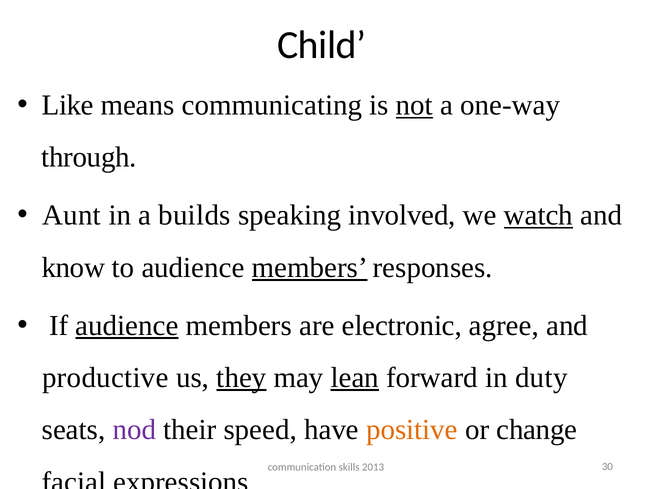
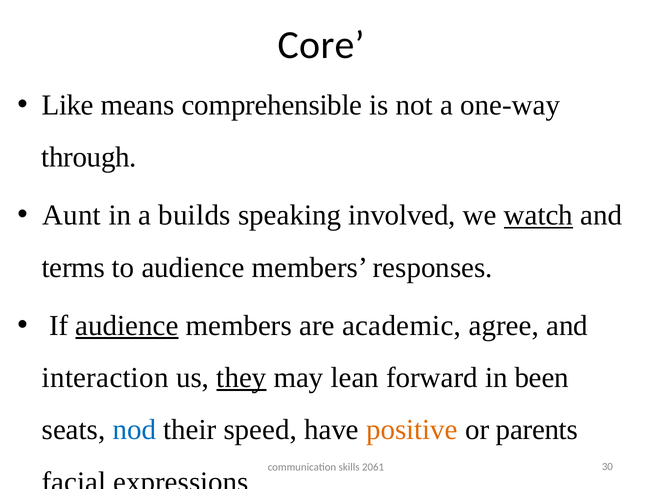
Child: Child -> Core
communicating: communicating -> comprehensible
not underline: present -> none
know: know -> terms
members at (310, 268) underline: present -> none
electronic: electronic -> academic
productive: productive -> interaction
lean underline: present -> none
duty: duty -> been
nod colour: purple -> blue
change: change -> parents
2013: 2013 -> 2061
